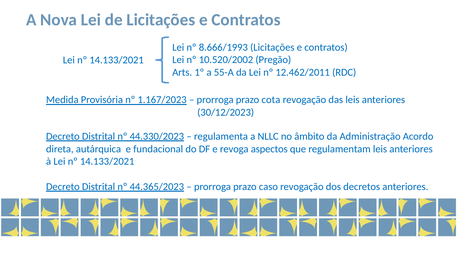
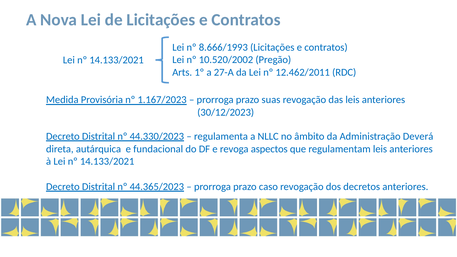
55-A: 55-A -> 27-A
cota: cota -> suas
Acordo: Acordo -> Deverá
